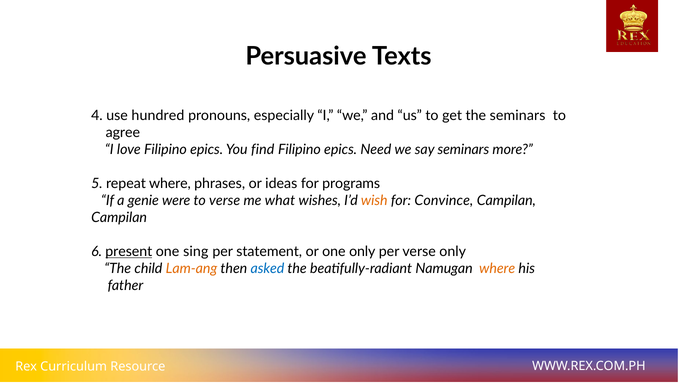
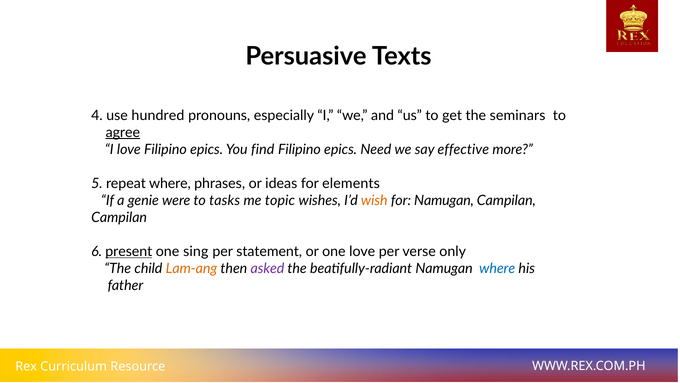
agree underline: none -> present
say seminars: seminars -> effective
programs: programs -> elements
to verse: verse -> tasks
what: what -> topic
for Convince: Convince -> Namugan
one only: only -> love
asked colour: blue -> purple
where at (497, 268) colour: orange -> blue
